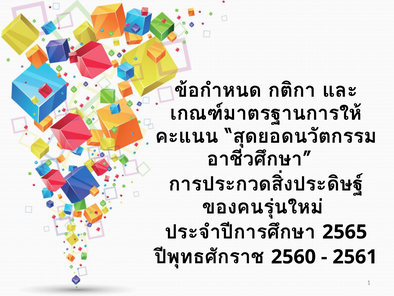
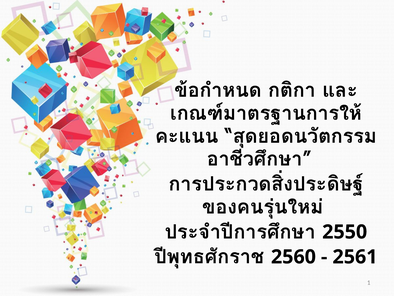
2565: 2565 -> 2550
